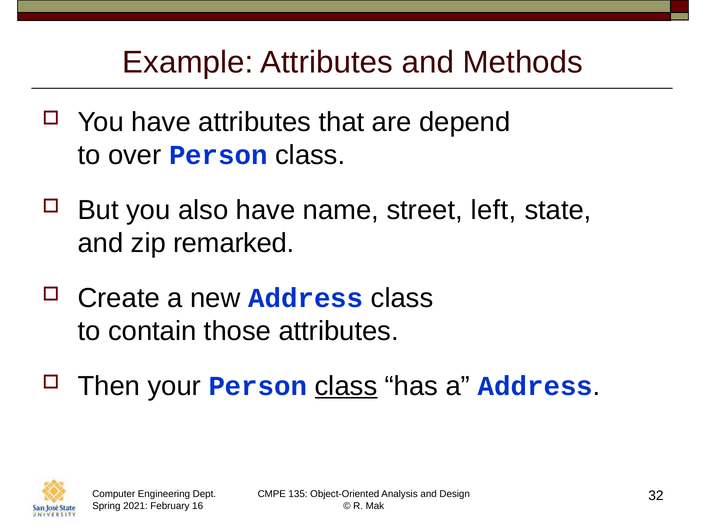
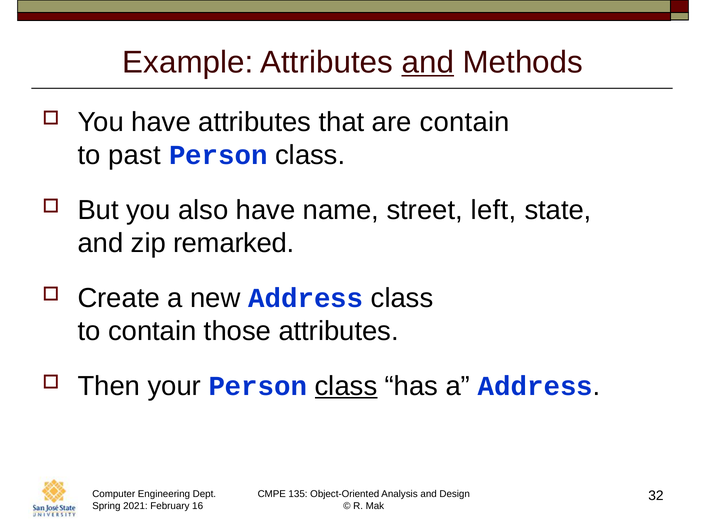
and at (428, 62) underline: none -> present
are depend: depend -> contain
over: over -> past
